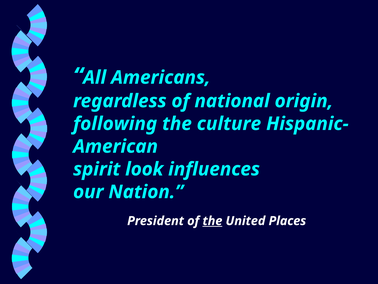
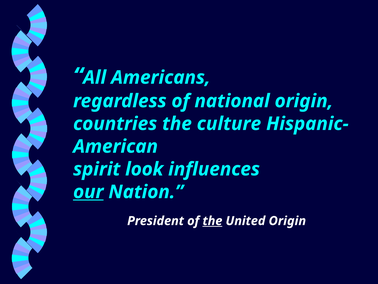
following: following -> countries
our underline: none -> present
United Places: Places -> Origin
